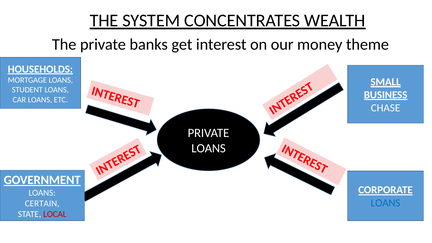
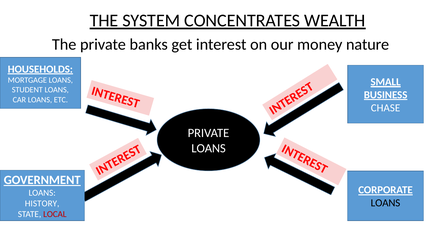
theme: theme -> nature
LOANS at (386, 203) colour: blue -> black
CERTAIN: CERTAIN -> HISTORY
